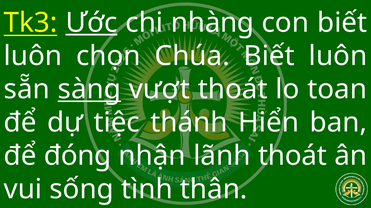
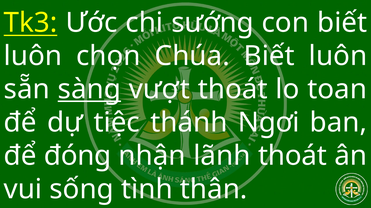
Ước underline: present -> none
nhàng: nhàng -> sướng
Hiển: Hiển -> Ngơi
